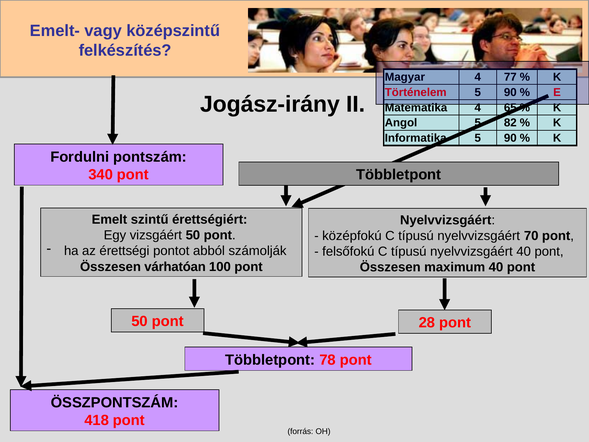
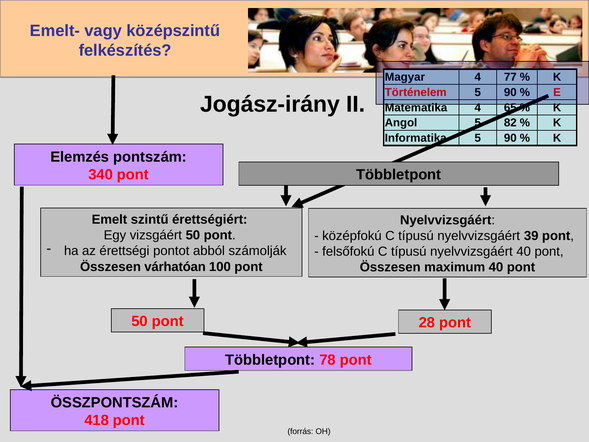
Fordulni: Fordulni -> Elemzés
70: 70 -> 39
